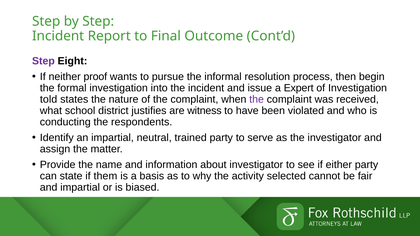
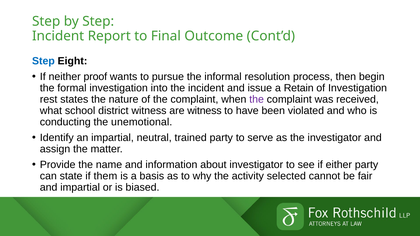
Step at (43, 61) colour: purple -> blue
Expert: Expert -> Retain
told: told -> rest
district justifies: justifies -> witness
respondents: respondents -> unemotional
